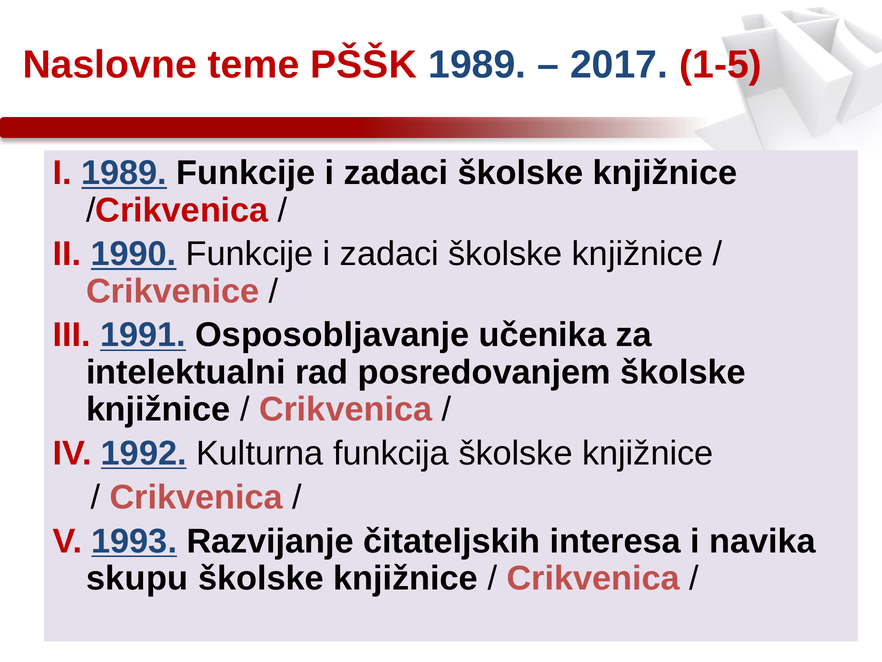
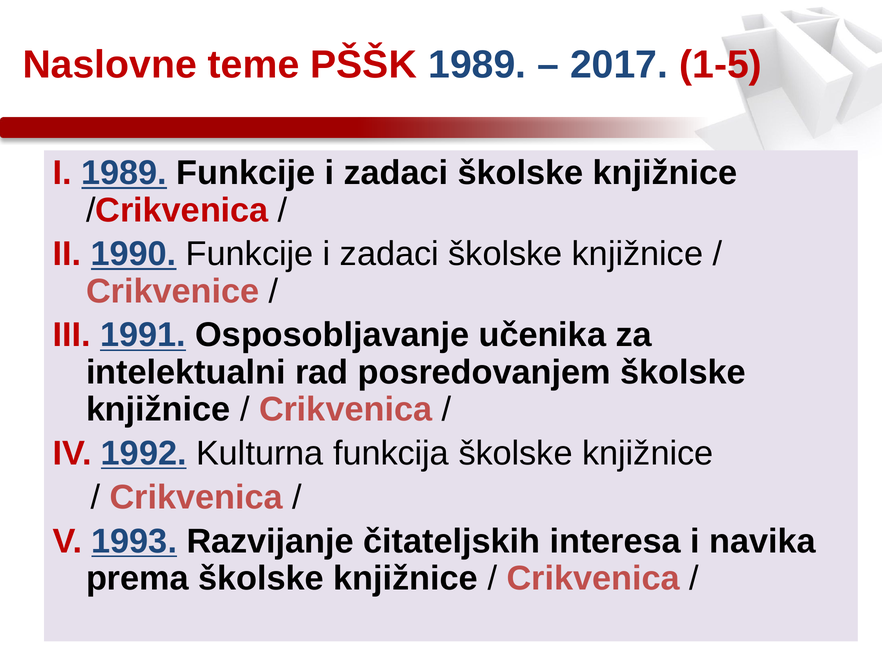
skupu: skupu -> prema
